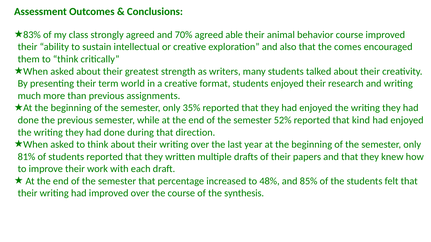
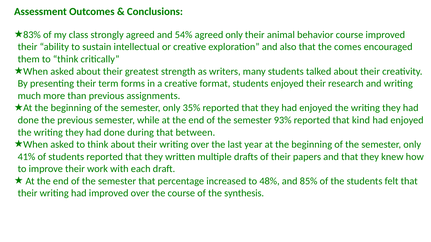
70%: 70% -> 54%
agreed able: able -> only
world: world -> forms
52%: 52% -> 93%
direction: direction -> between
81%: 81% -> 41%
